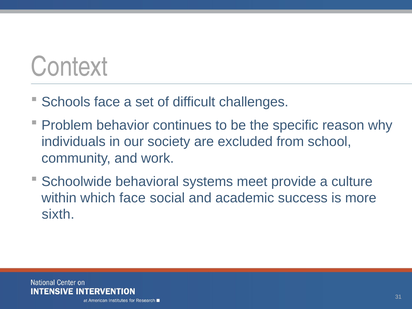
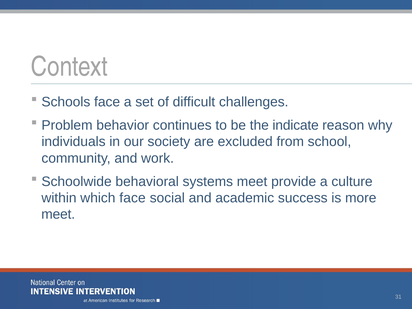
specific: specific -> indicate
sixth at (58, 214): sixth -> meet
